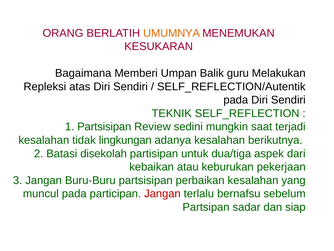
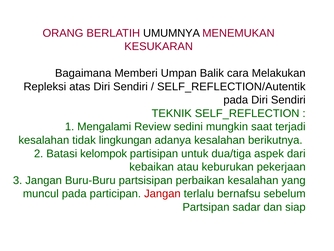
UMUMNYA colour: orange -> black
guru: guru -> cara
1 Partsisipan: Partsisipan -> Mengalami
disekolah: disekolah -> kelompok
